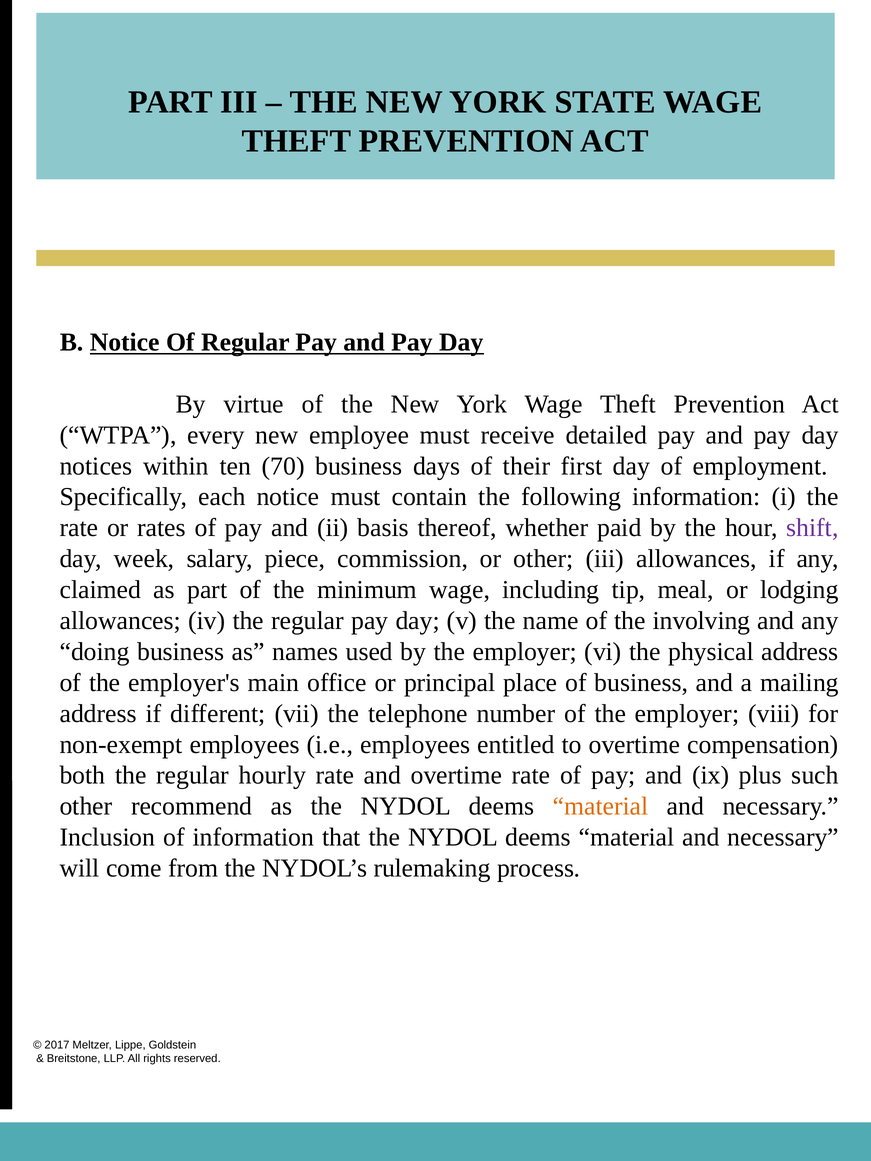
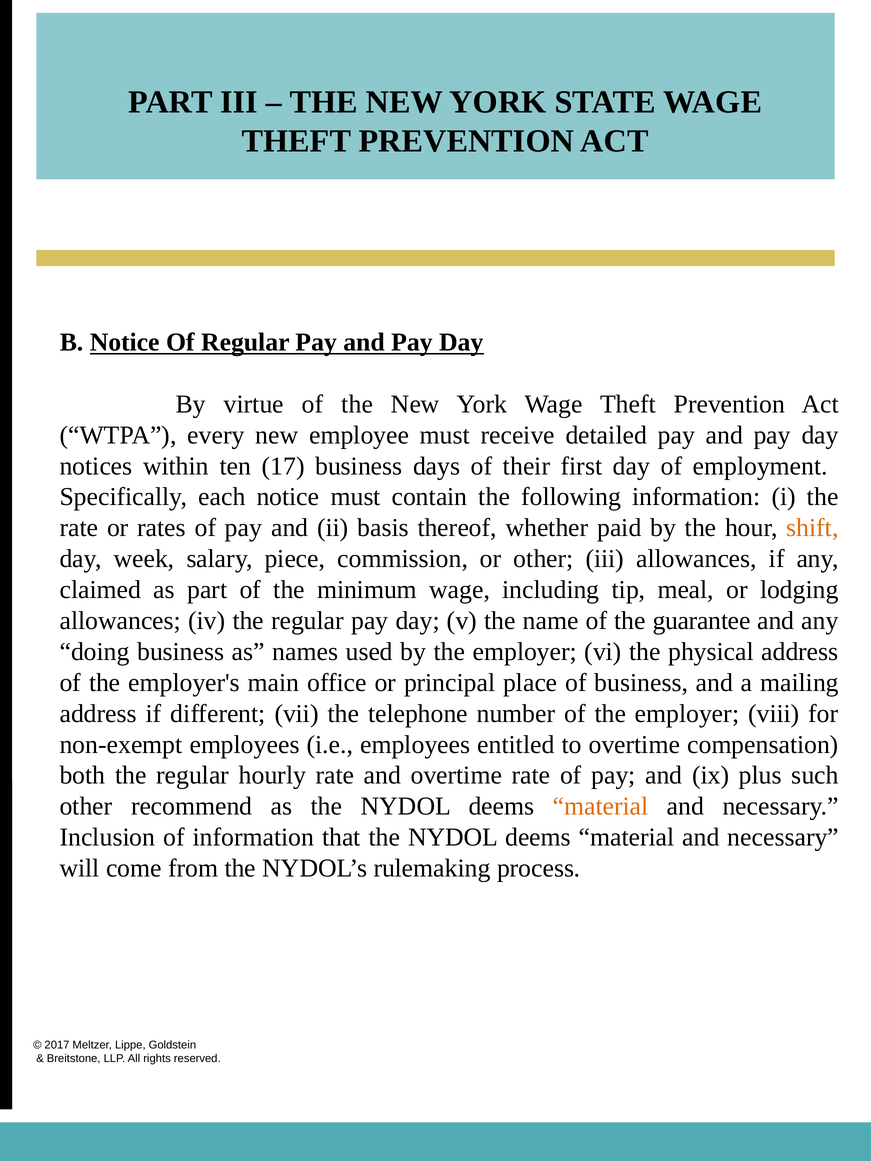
70: 70 -> 17
shift colour: purple -> orange
involving: involving -> guarantee
